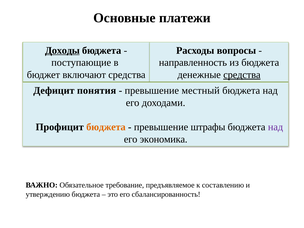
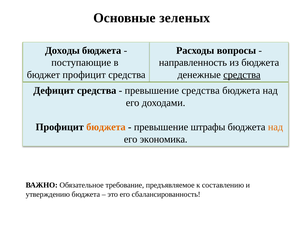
платежи: платежи -> зеленых
Доходы underline: present -> none
бюджет включают: включают -> профицит
Дефицит понятия: понятия -> средства
превышение местный: местный -> средства
над at (275, 127) colour: purple -> orange
